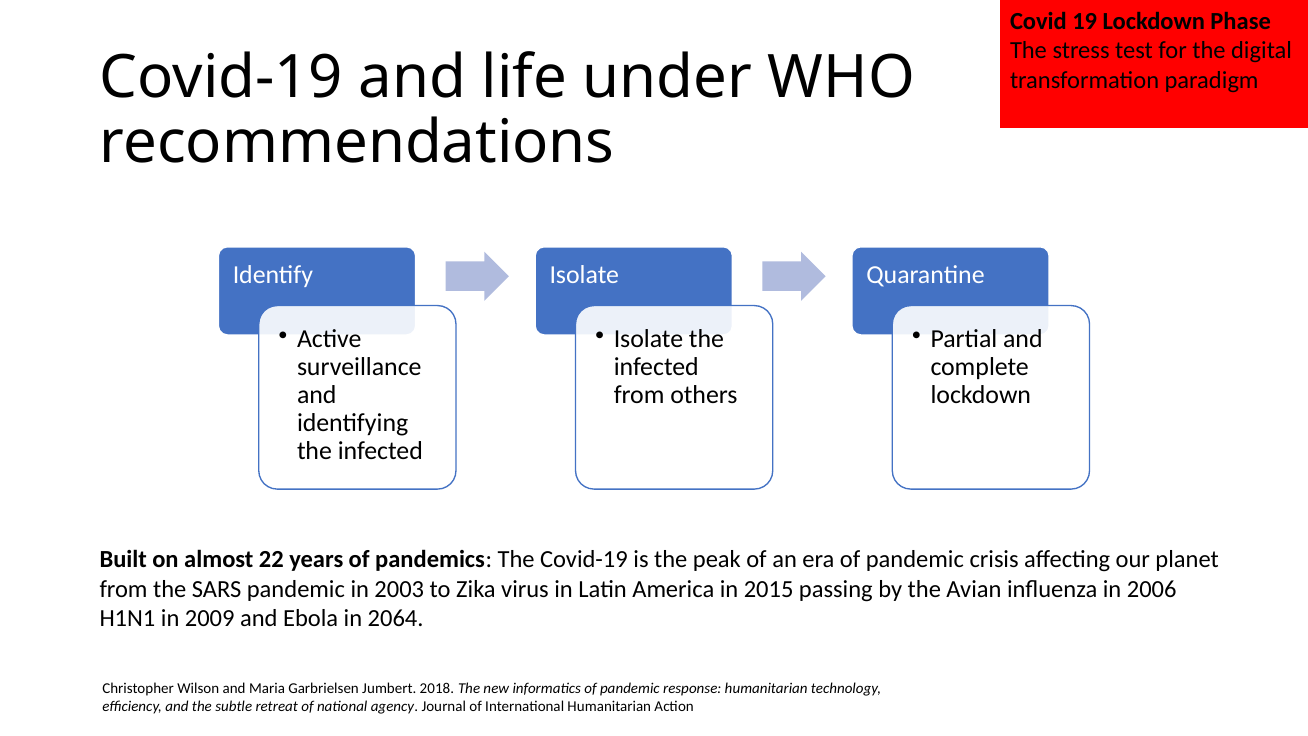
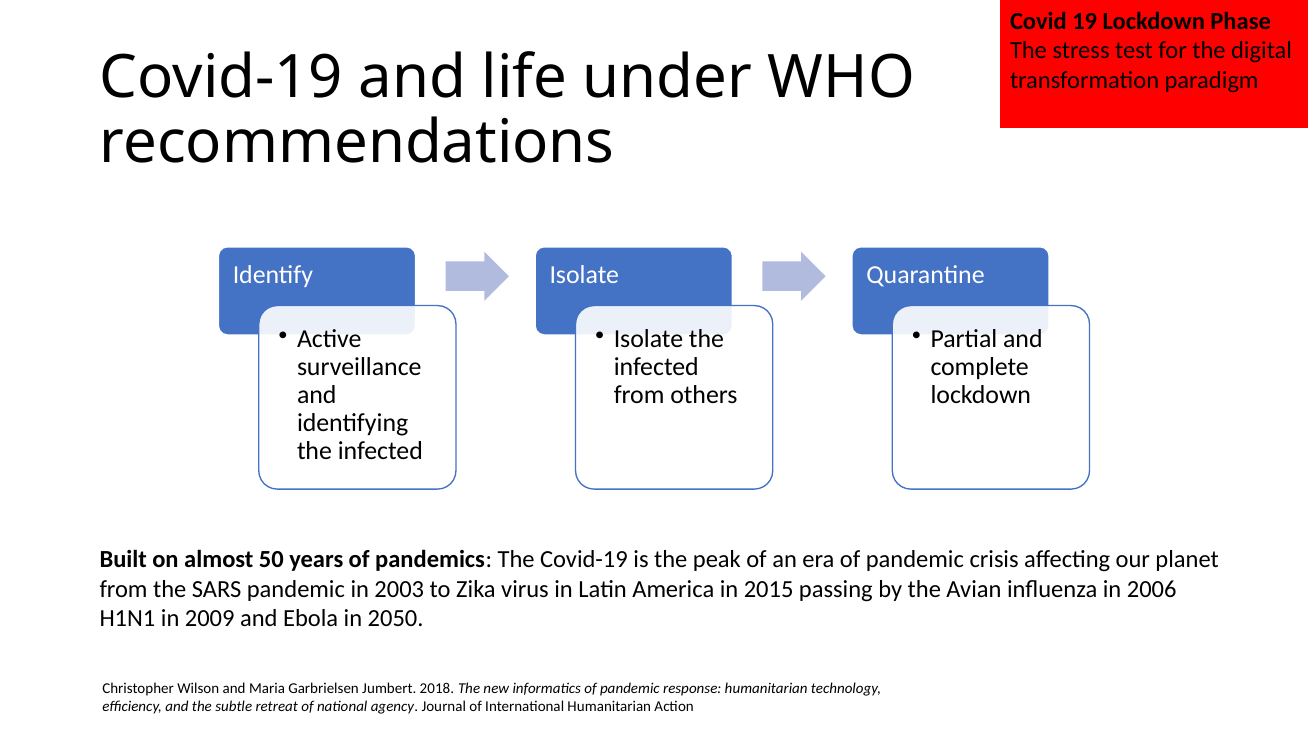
22: 22 -> 50
2064: 2064 -> 2050
